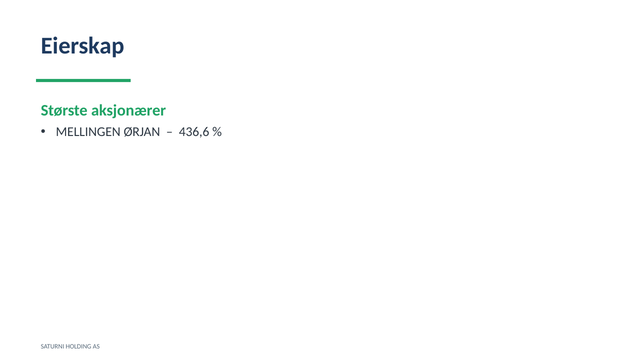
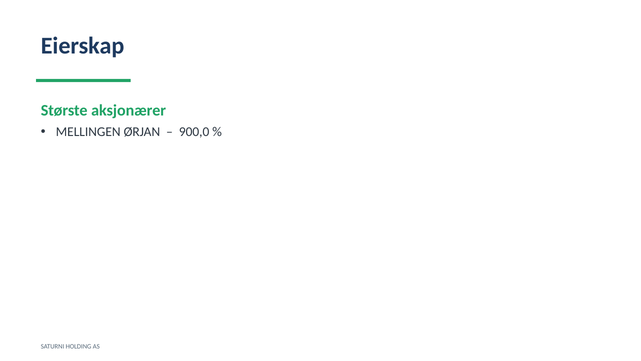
436,6: 436,6 -> 900,0
